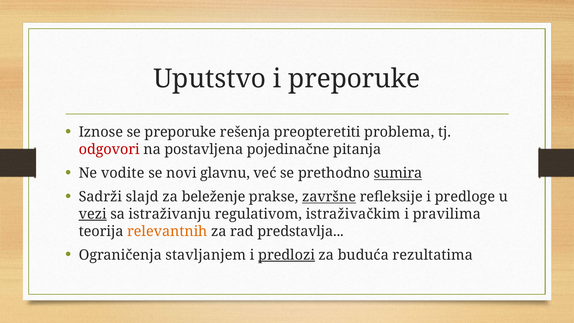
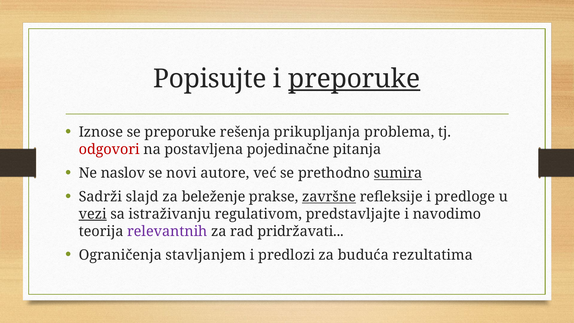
Uputstvo: Uputstvo -> Popisujte
preporuke at (354, 79) underline: none -> present
preopteretiti: preopteretiti -> prikupljanja
vodite: vodite -> naslov
glavnu: glavnu -> autore
istraživačkim: istraživačkim -> predstavljajte
pravilima: pravilima -> navodimo
relevantnih colour: orange -> purple
predstavlja: predstavlja -> pridržavati
predlozi underline: present -> none
